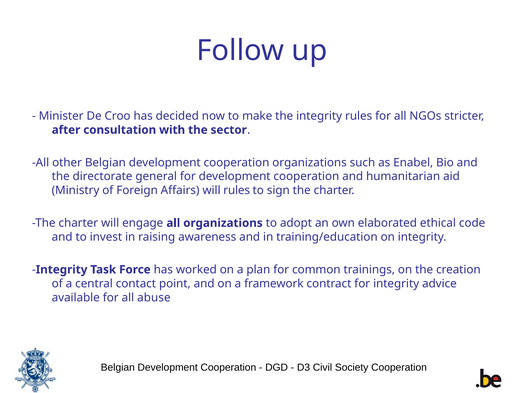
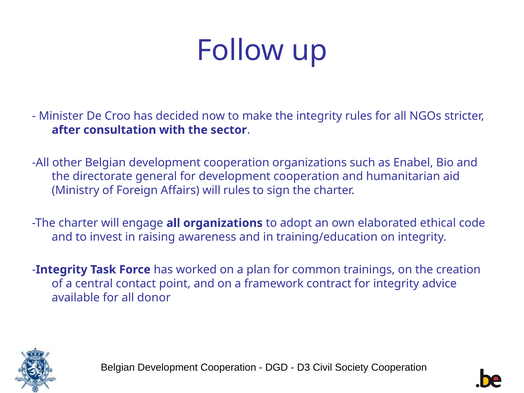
abuse: abuse -> donor
